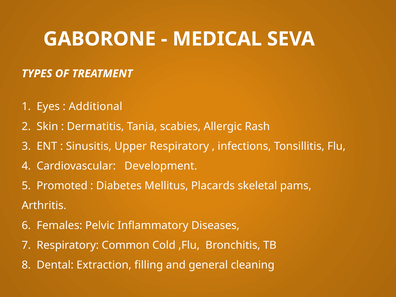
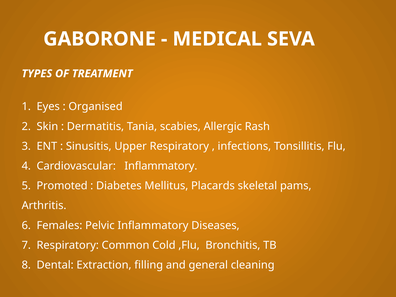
Additional: Additional -> Organised
Cardiovascular Development: Development -> Inflammatory
